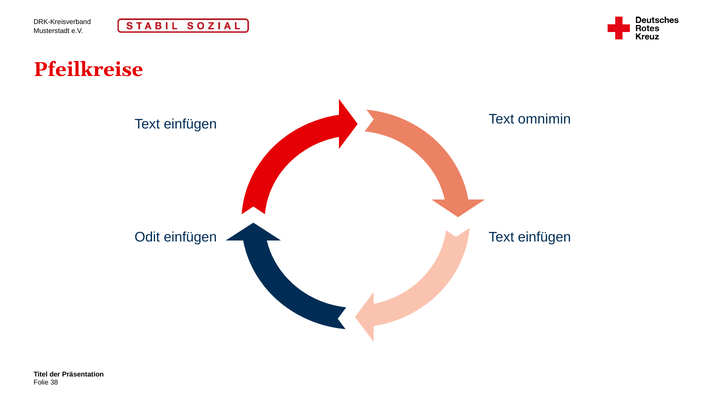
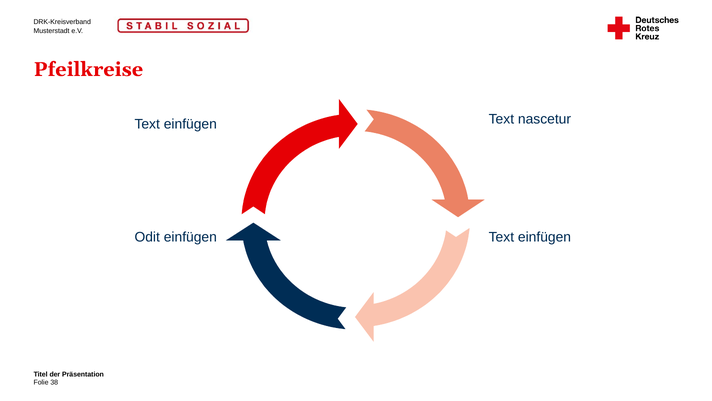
omnimin: omnimin -> nascetur
